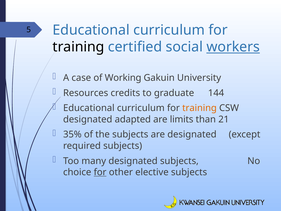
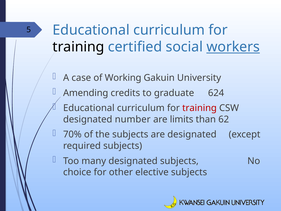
Resources: Resources -> Amending
144: 144 -> 624
training at (199, 108) colour: orange -> red
adapted: adapted -> number
21: 21 -> 62
35%: 35% -> 70%
for at (100, 172) underline: present -> none
